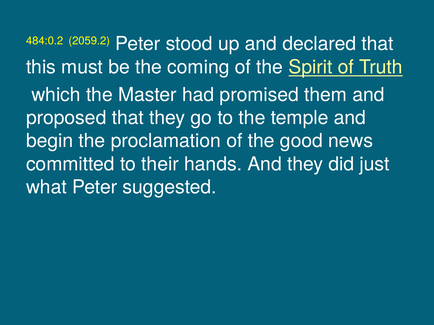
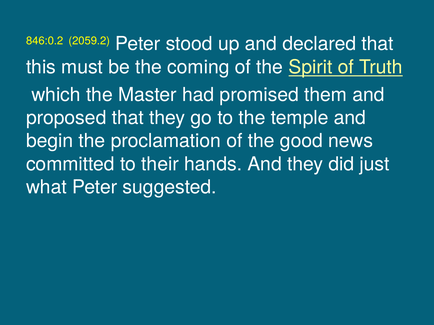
484:0.2: 484:0.2 -> 846:0.2
